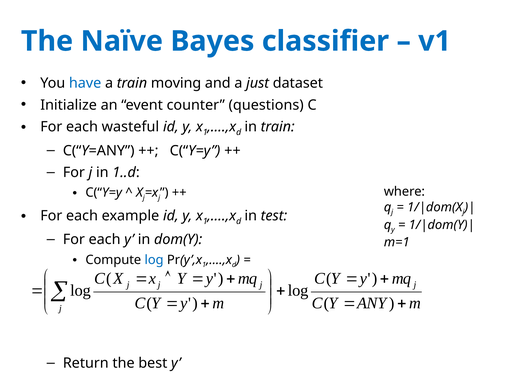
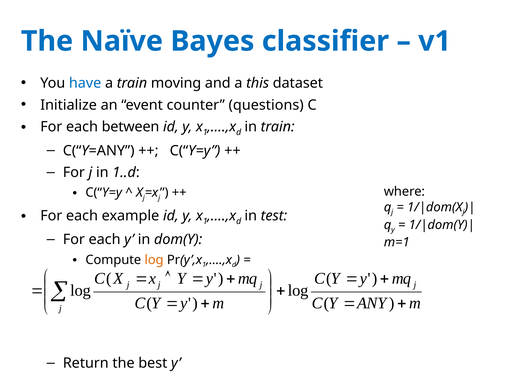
just: just -> this
wasteful: wasteful -> between
log at (154, 260) colour: blue -> orange
